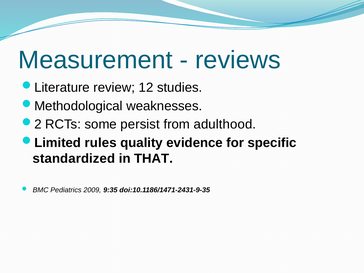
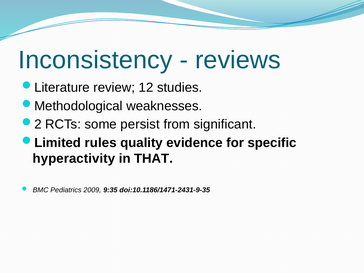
Measurement: Measurement -> Inconsistency
adulthood: adulthood -> significant
standardized: standardized -> hyperactivity
